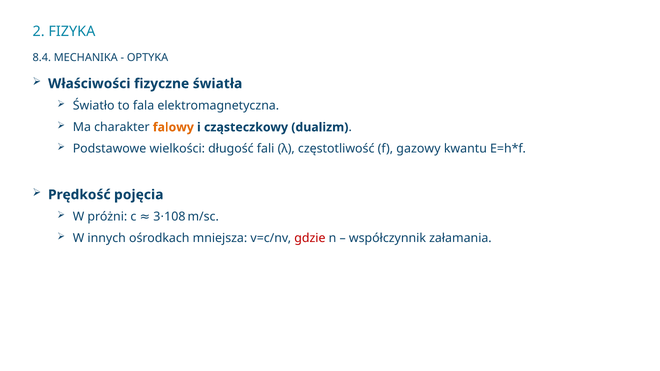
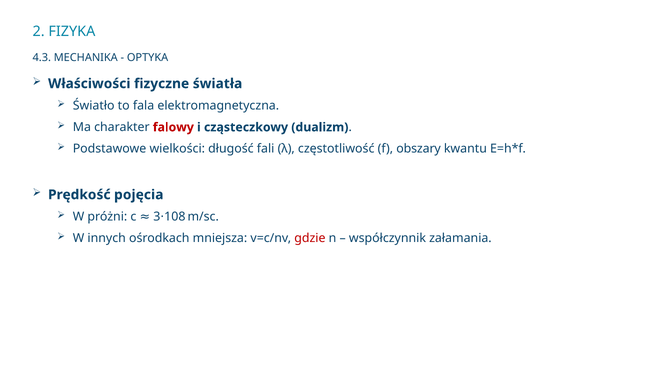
8.4: 8.4 -> 4.3
falowy colour: orange -> red
gazowy: gazowy -> obszary
